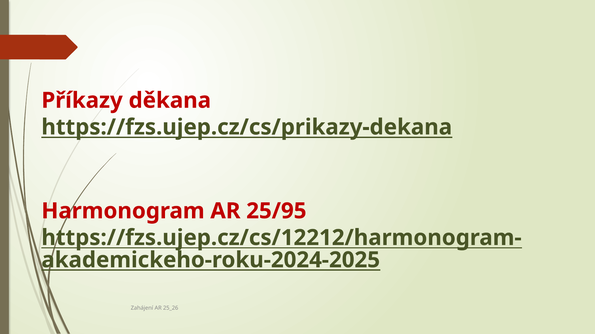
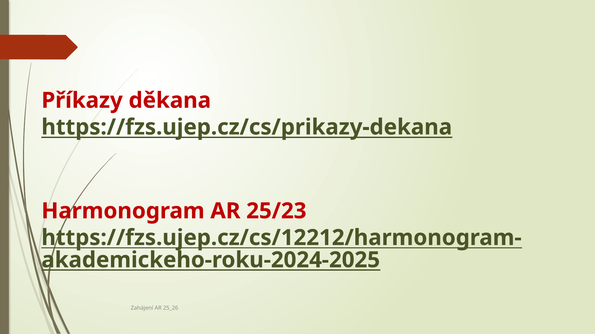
25/95: 25/95 -> 25/23
